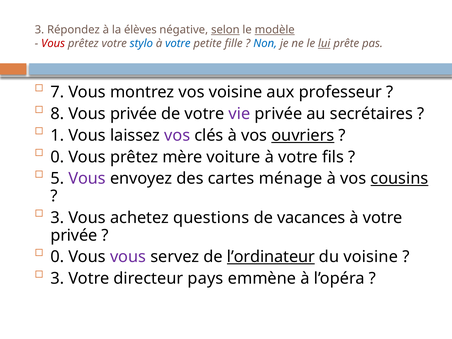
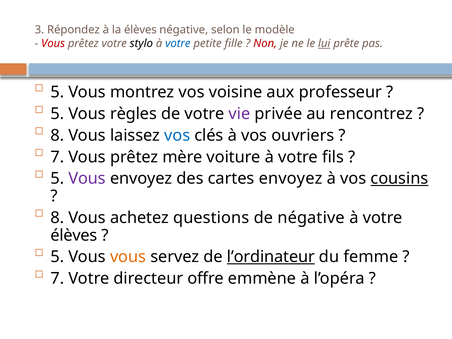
selon underline: present -> none
modèle underline: present -> none
stylo colour: blue -> black
Non colour: blue -> red
7 at (57, 92): 7 -> 5
8 at (57, 114): 8 -> 5
Vous privée: privée -> règles
secrétaires: secrétaires -> rencontrez
1 at (57, 135): 1 -> 8
vos at (177, 135) colour: purple -> blue
ouvriers underline: present -> none
0 at (57, 157): 0 -> 7
cartes ménage: ménage -> envoyez
3 at (57, 218): 3 -> 8
de vacances: vacances -> négative
privée at (74, 235): privée -> élèves
0 at (57, 257): 0 -> 5
vous at (128, 257) colour: purple -> orange
du voisine: voisine -> femme
3 at (57, 278): 3 -> 7
pays: pays -> offre
